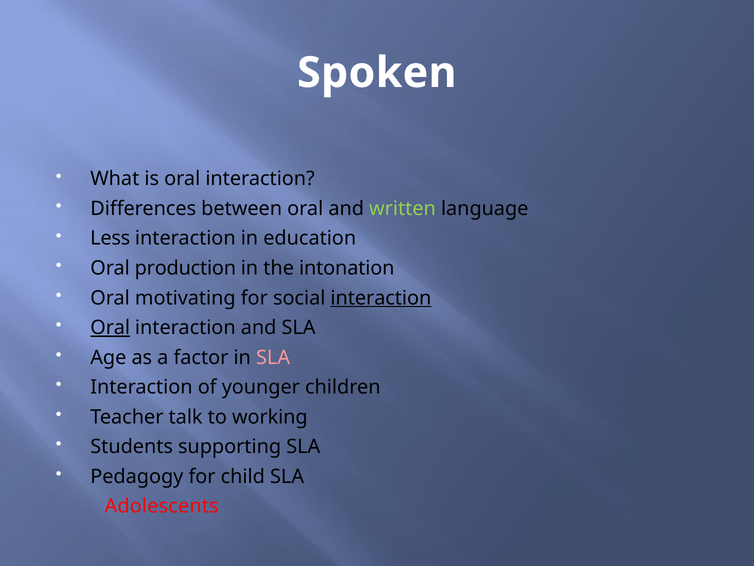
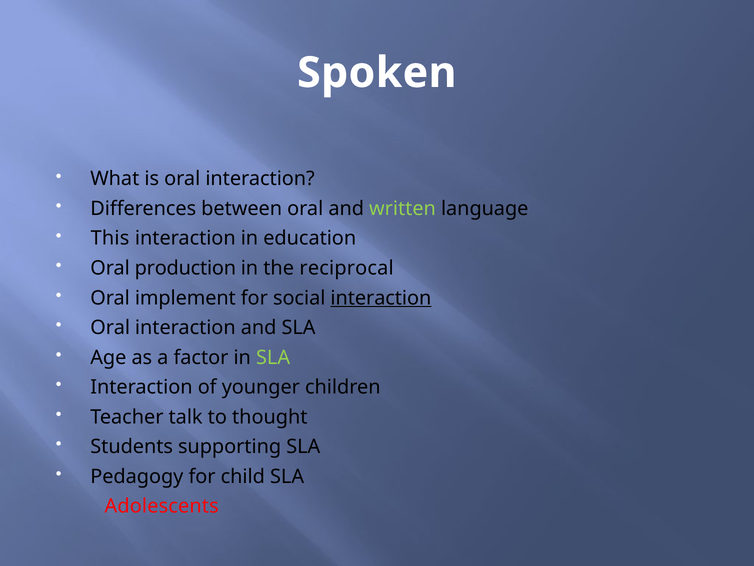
Less: Less -> This
intonation: intonation -> reciprocal
motivating: motivating -> implement
Oral at (110, 327) underline: present -> none
SLA at (273, 357) colour: pink -> light green
working: working -> thought
